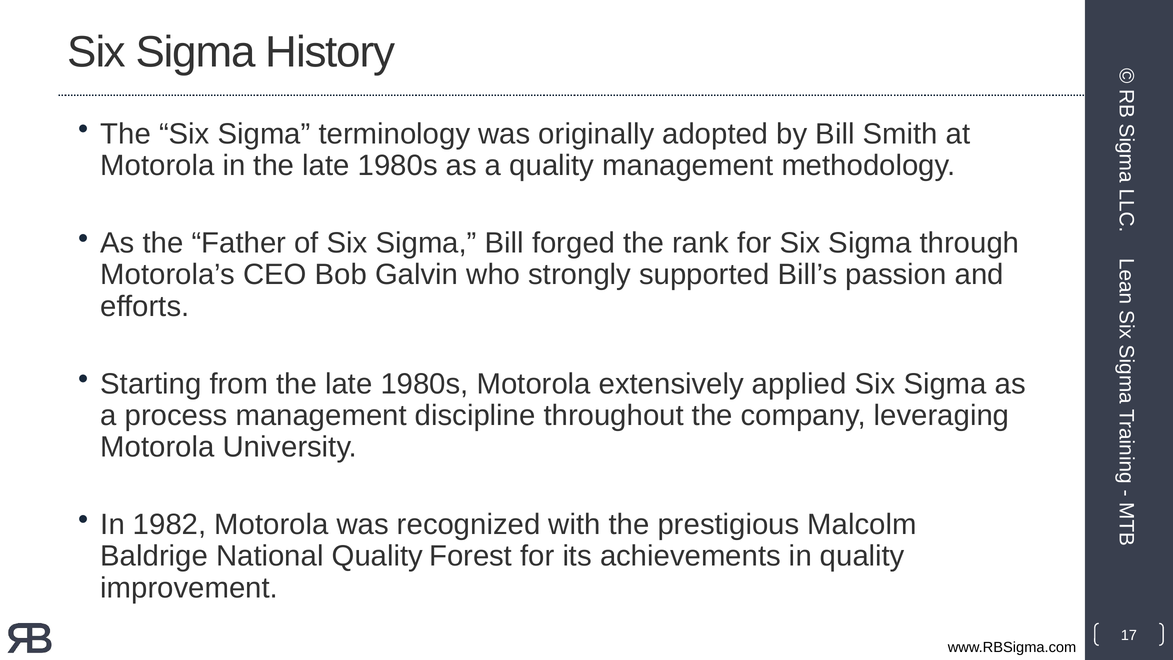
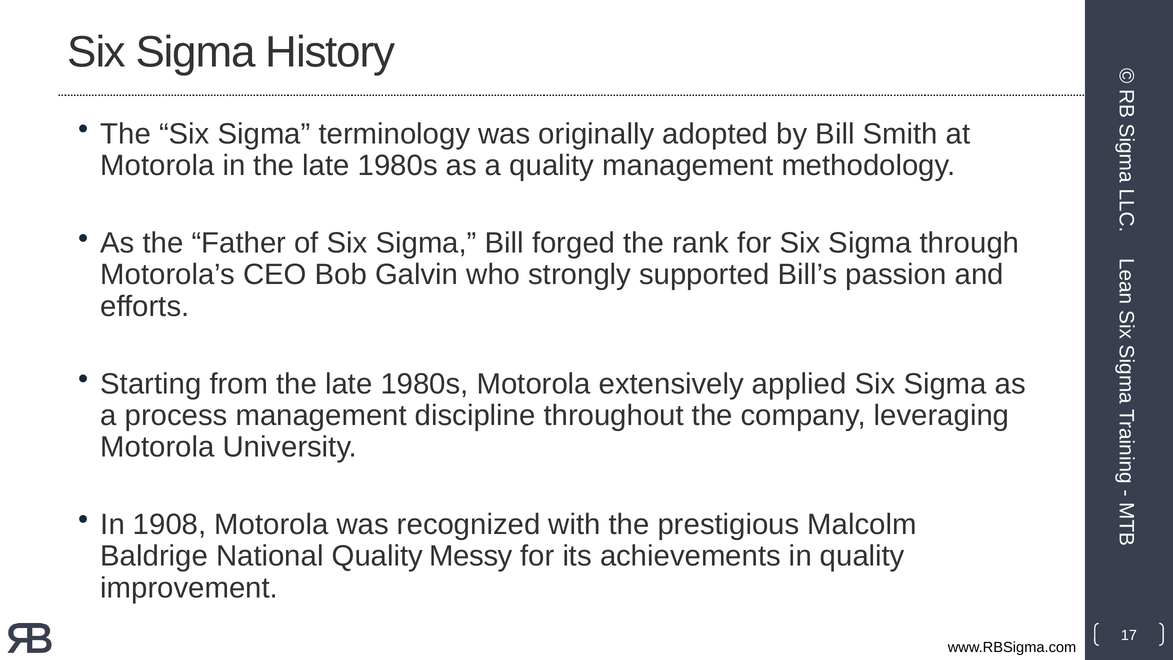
1982: 1982 -> 1908
Forest: Forest -> Messy
